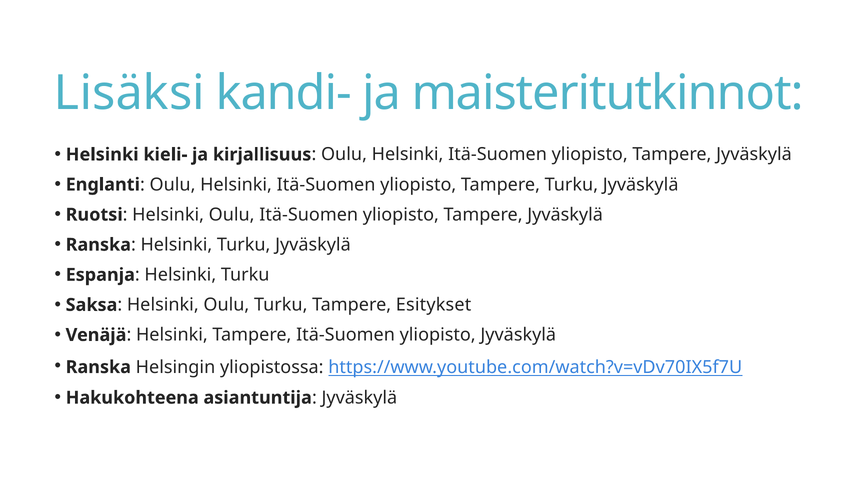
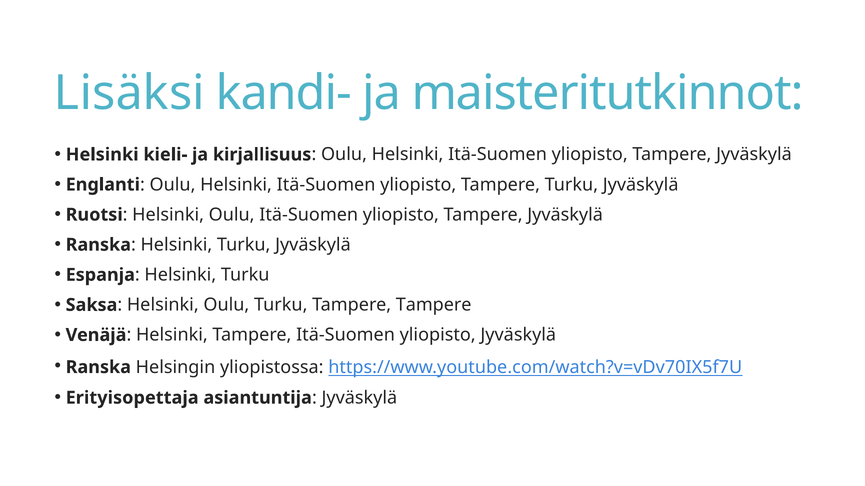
Tampere Esitykset: Esitykset -> Tampere
Hakukohteena: Hakukohteena -> Erityisopettaja
